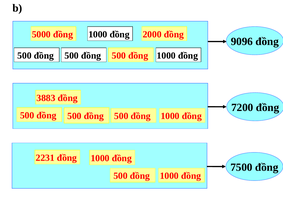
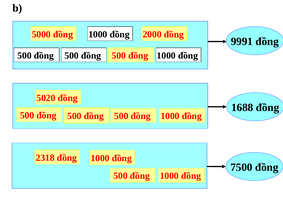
9096: 9096 -> 9991
3883: 3883 -> 5020
7200: 7200 -> 1688
2231: 2231 -> 2318
